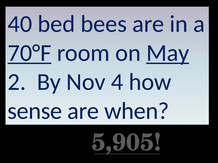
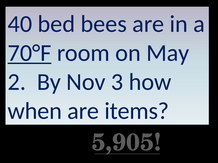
May underline: present -> none
4: 4 -> 3
sense: sense -> when
when: when -> items
